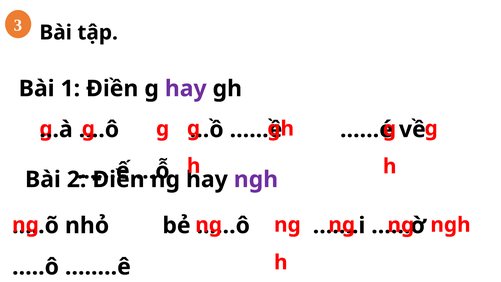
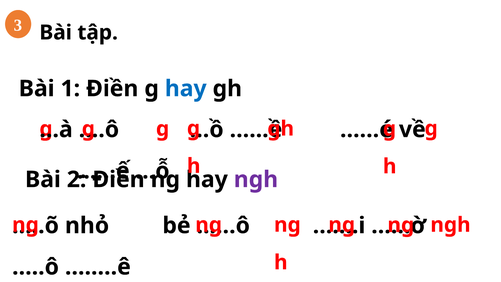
hay at (186, 89) colour: purple -> blue
